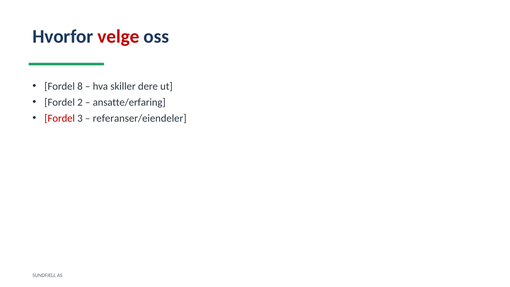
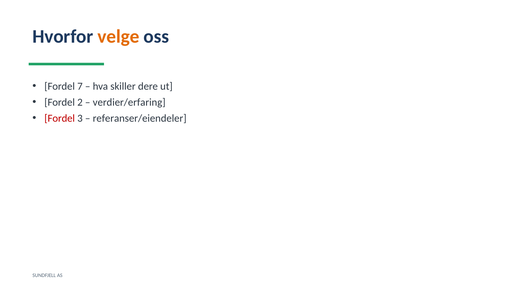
velge colour: red -> orange
8: 8 -> 7
ansatte/erfaring: ansatte/erfaring -> verdier/erfaring
